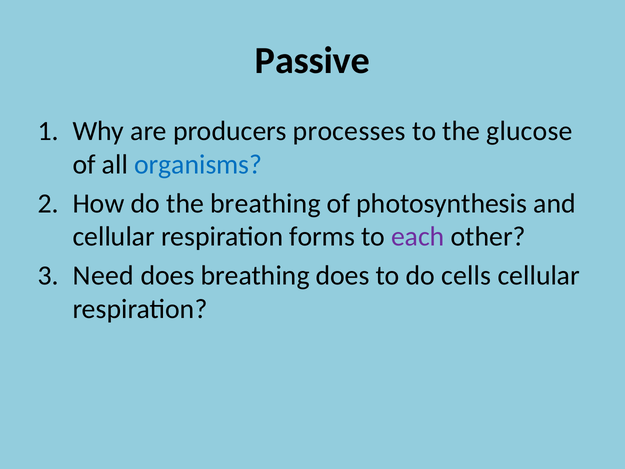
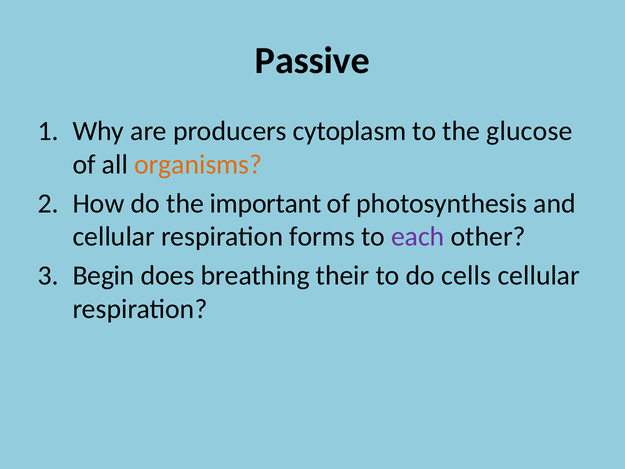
processes: processes -> cytoplasm
organisms colour: blue -> orange
the breathing: breathing -> important
Need: Need -> Begin
breathing does: does -> their
